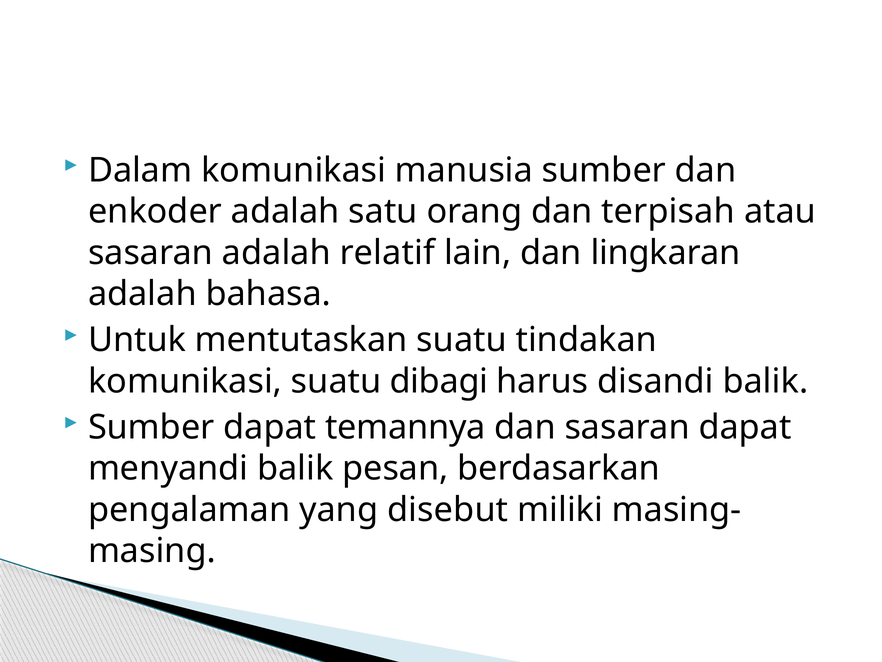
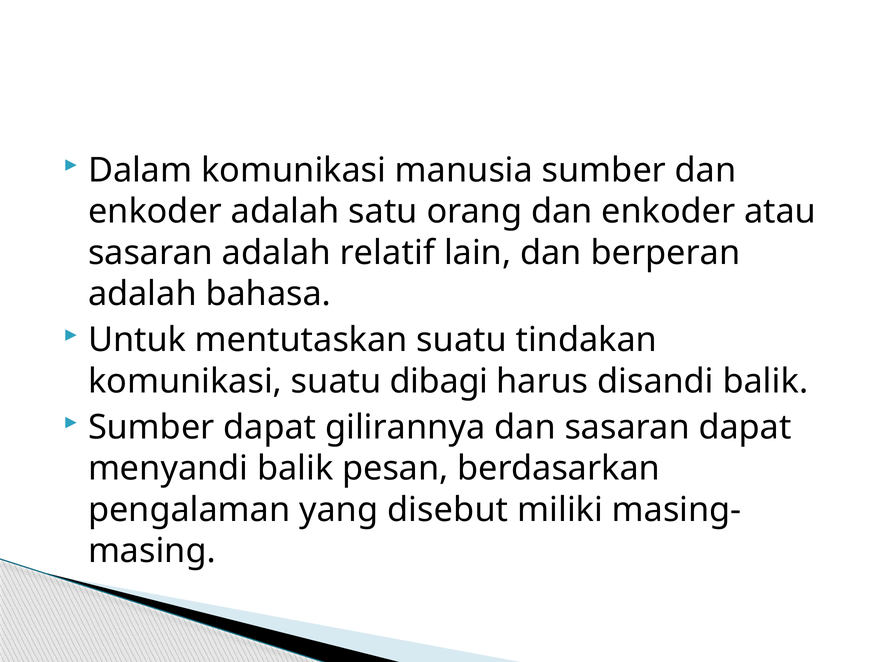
orang dan terpisah: terpisah -> enkoder
lingkaran: lingkaran -> berperan
temannya: temannya -> gilirannya
